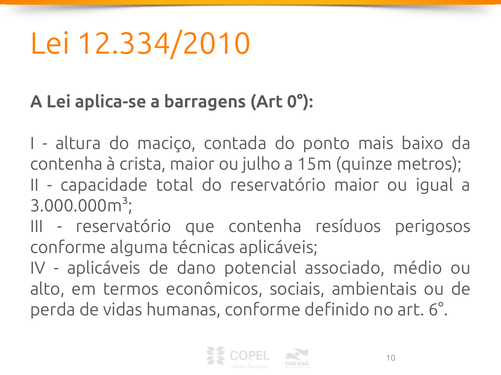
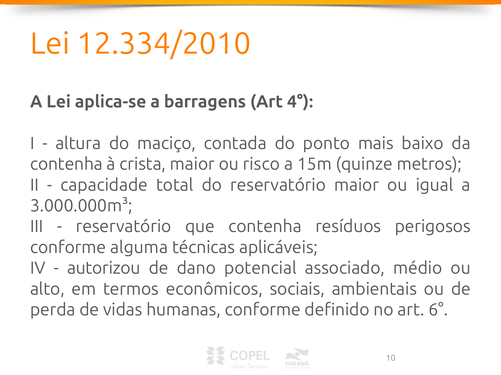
0°: 0° -> 4°
julho: julho -> risco
aplicáveis at (104, 269): aplicáveis -> autorizou
